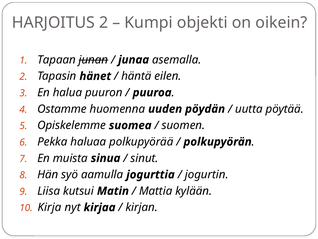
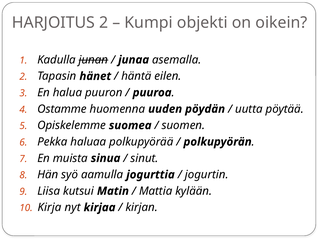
Tapaan: Tapaan -> Kadulla
